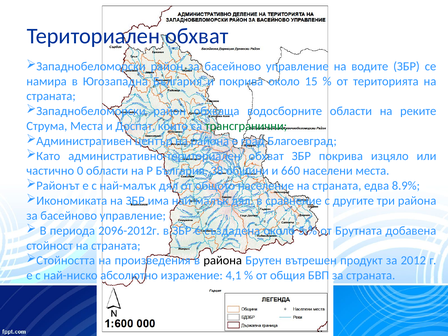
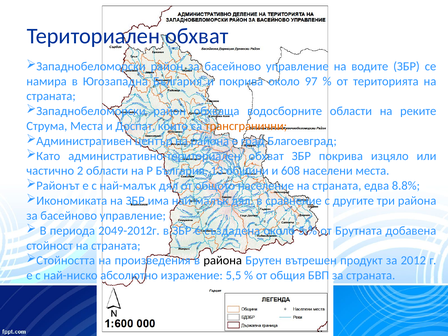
15: 15 -> 97
трансгранични colour: green -> orange
0: 0 -> 2
38: 38 -> 13
660: 660 -> 608
8.9%: 8.9% -> 8.8%
2096-2012г: 2096-2012г -> 2049-2012г
4,1: 4,1 -> 5,5
